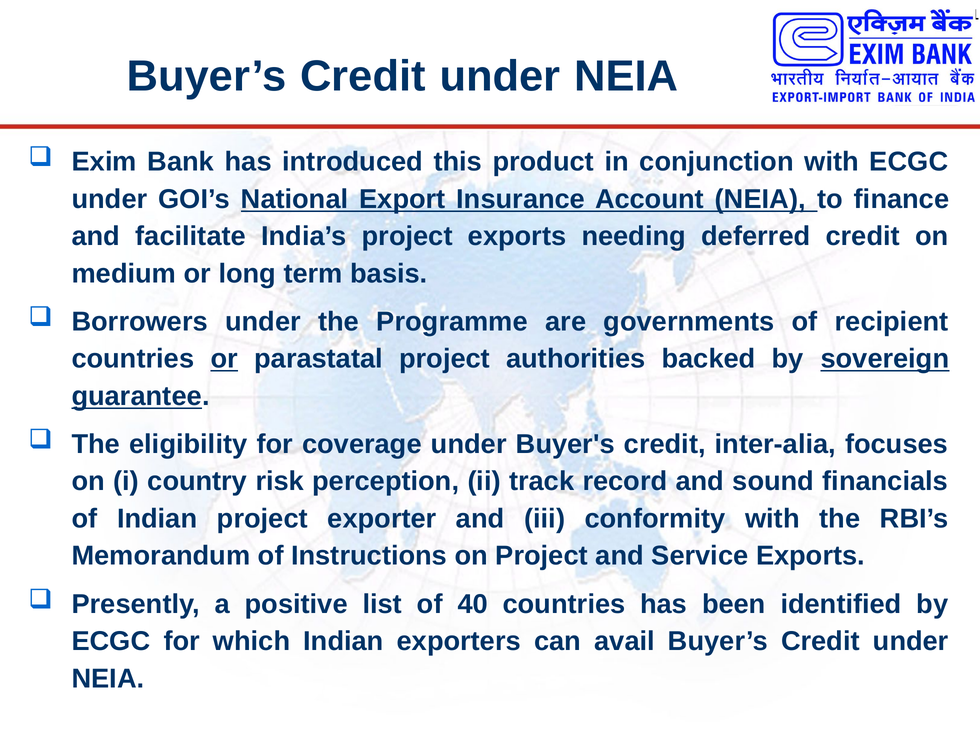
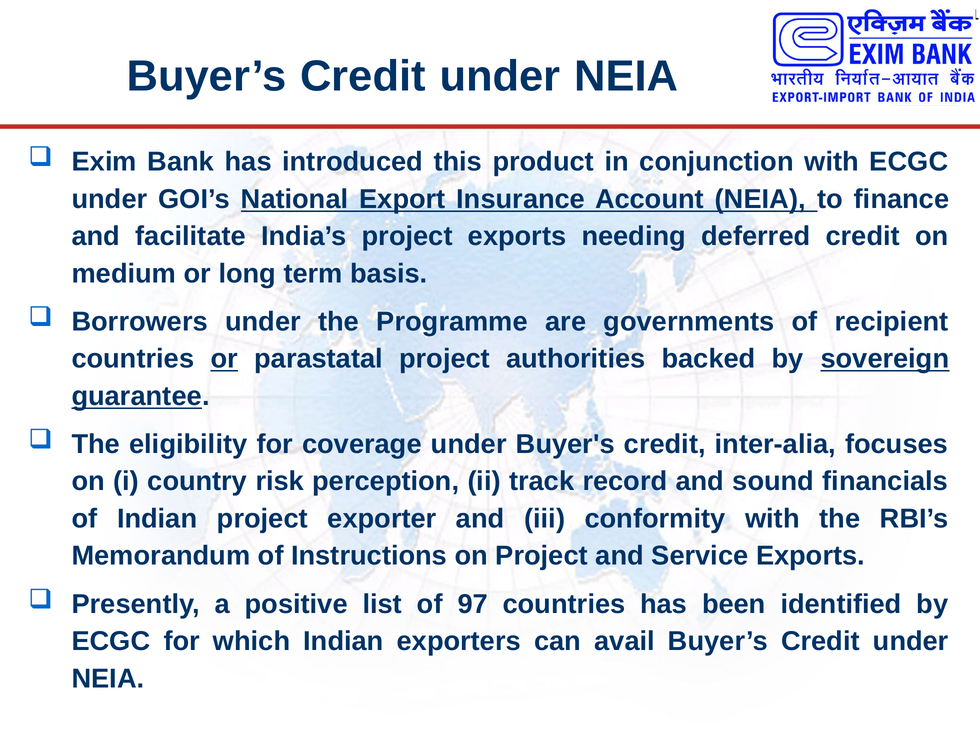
40: 40 -> 97
